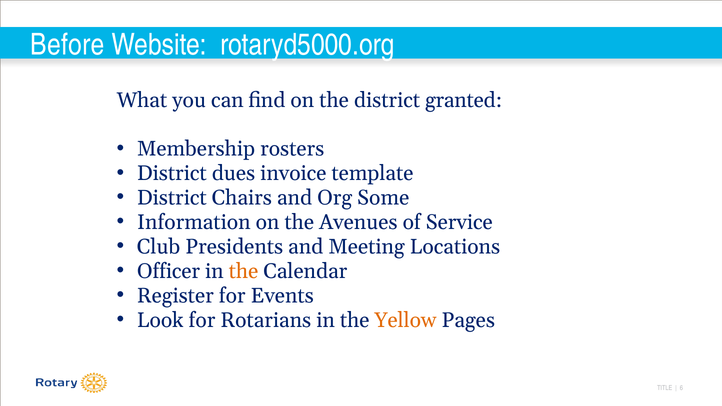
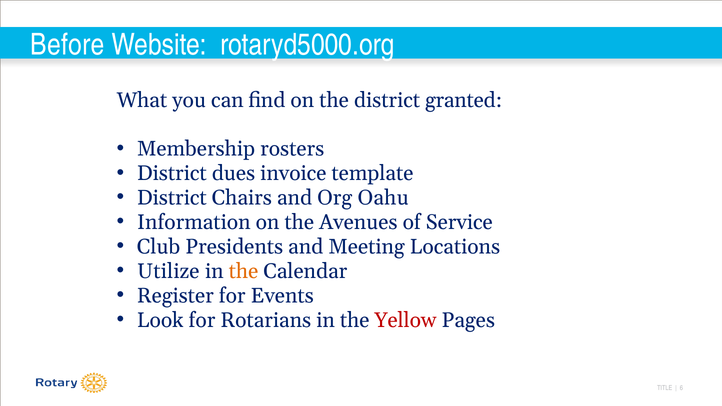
Some: Some -> Oahu
Officer: Officer -> Utilize
Yellow colour: orange -> red
